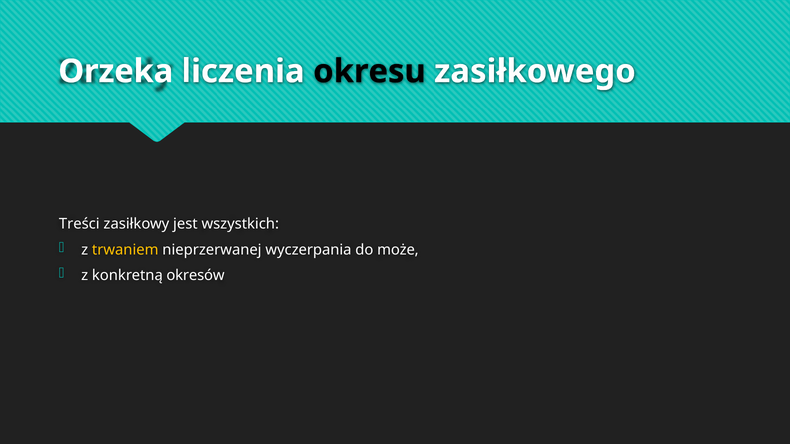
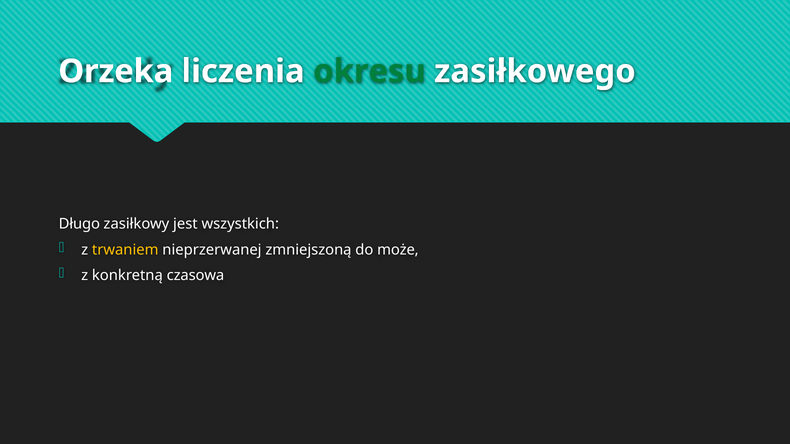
okresu colour: black -> green
Treści: Treści -> Długo
wyczerpania: wyczerpania -> zmniejszoną
okresów: okresów -> czasowa
